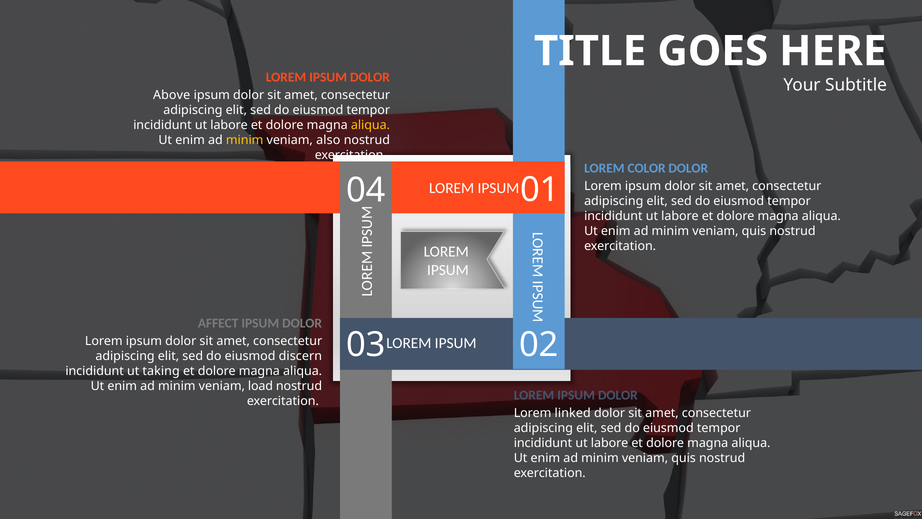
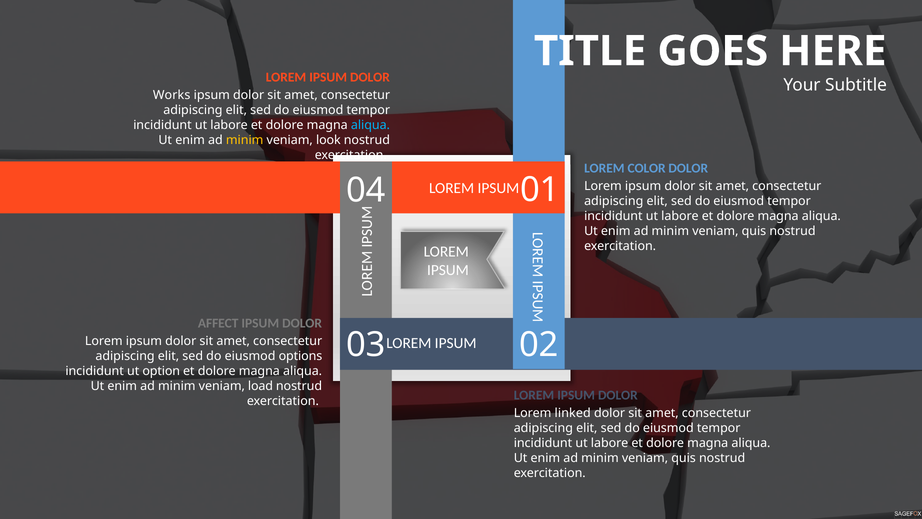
Above: Above -> Works
aliqua at (370, 125) colour: yellow -> light blue
also: also -> look
discern: discern -> options
taking: taking -> option
